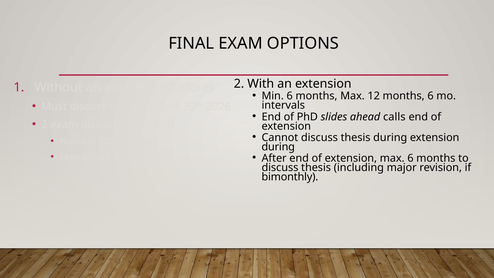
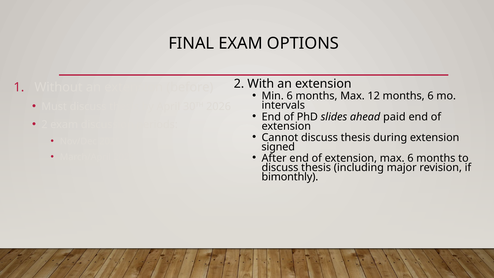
calls: calls -> paid
during at (278, 147): during -> signed
